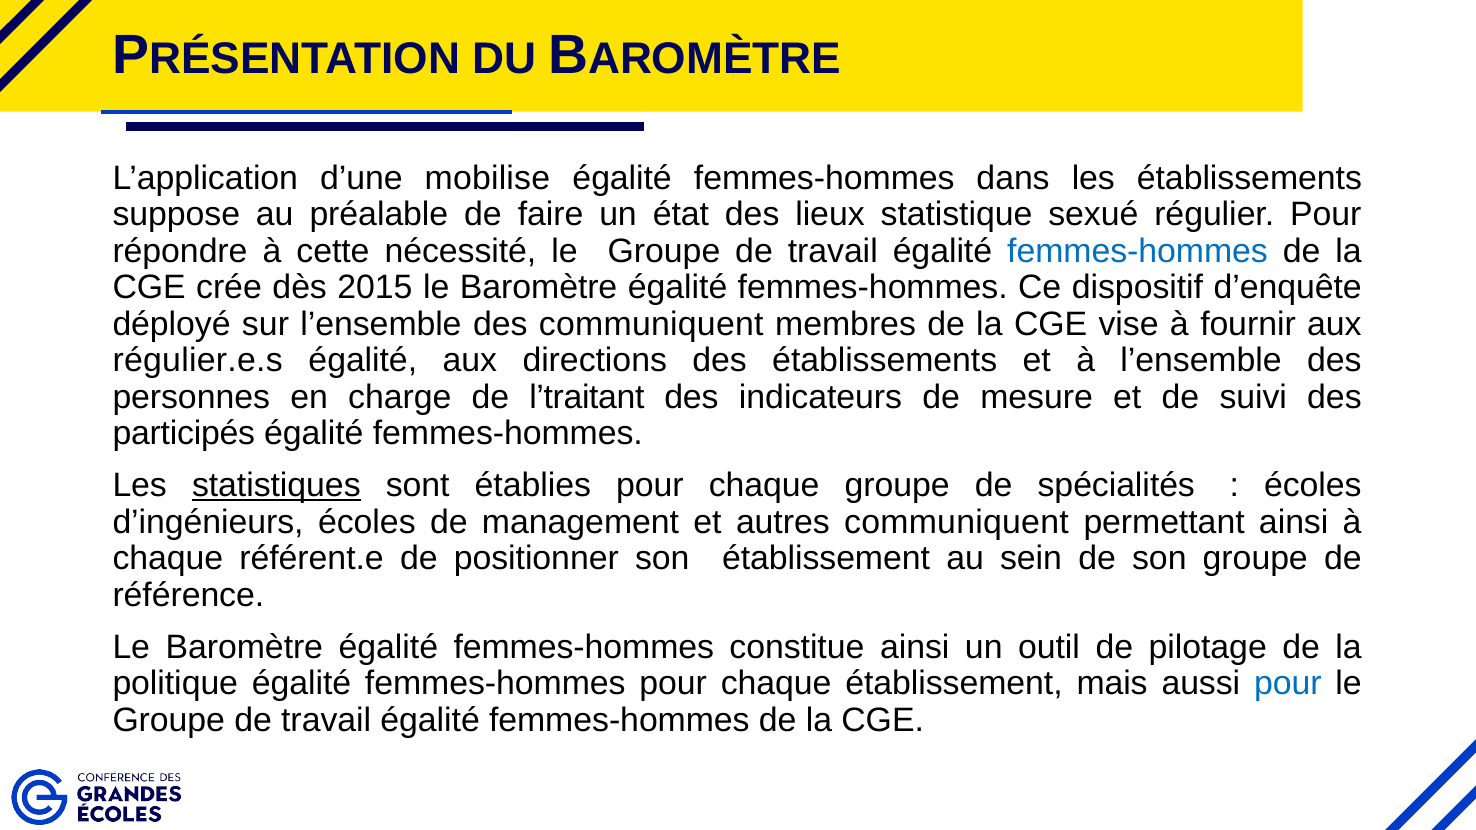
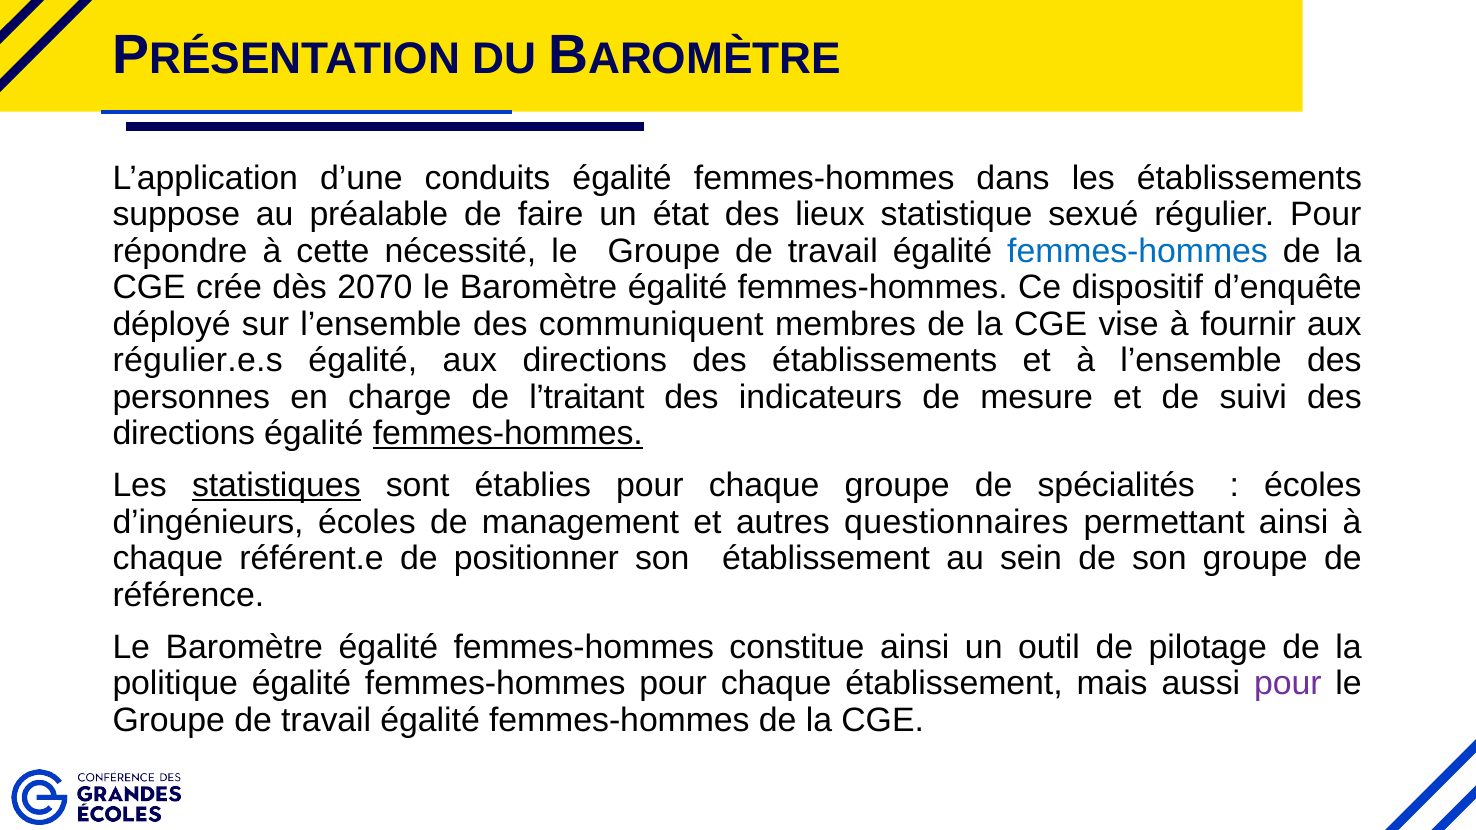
mobilise: mobilise -> conduits
2015: 2015 -> 2070
participés at (184, 434): participés -> directions
femmes-hommes at (508, 434) underline: none -> present
autres communiquent: communiquent -> questionnaires
pour at (1288, 684) colour: blue -> purple
